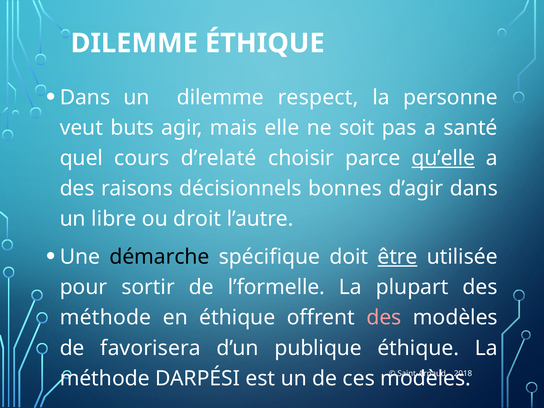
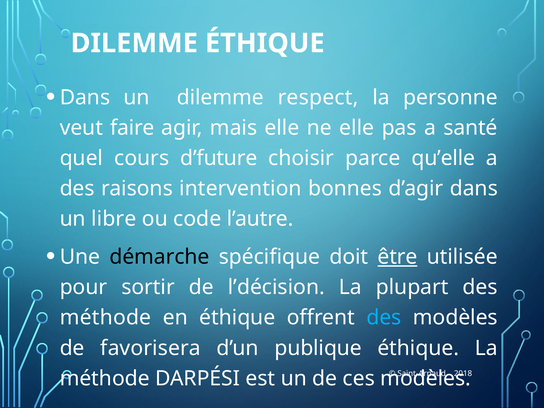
buts: buts -> faire
ne soit: soit -> elle
d’relaté: d’relaté -> d’future
qu’elle underline: present -> none
décisionnels: décisionnels -> intervention
droit: droit -> code
l’formelle: l’formelle -> l’décision
des at (384, 318) colour: pink -> light blue
